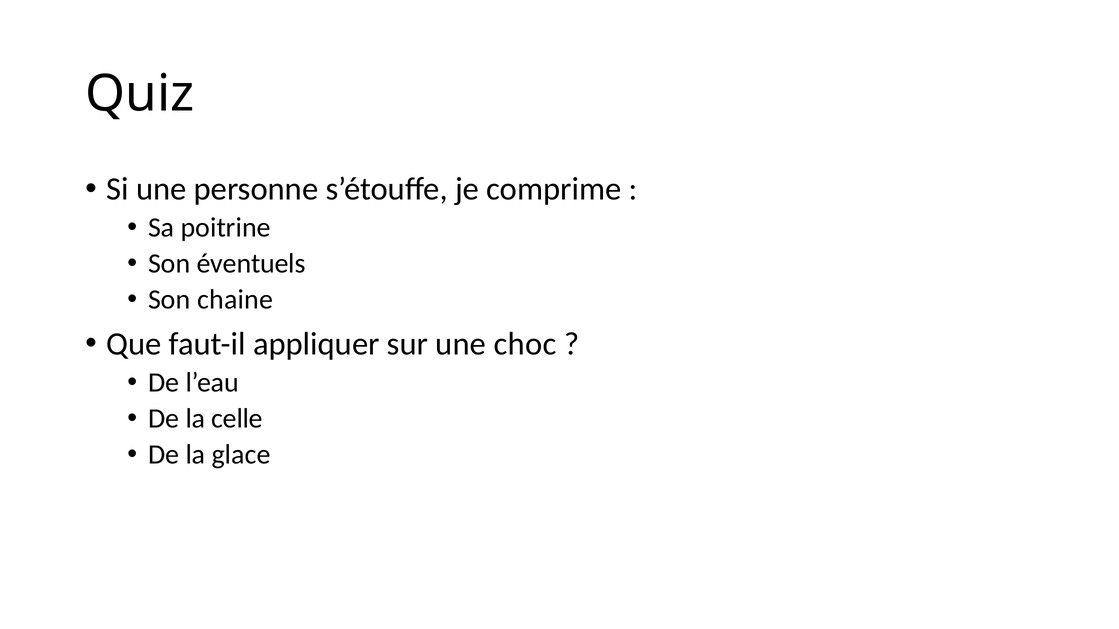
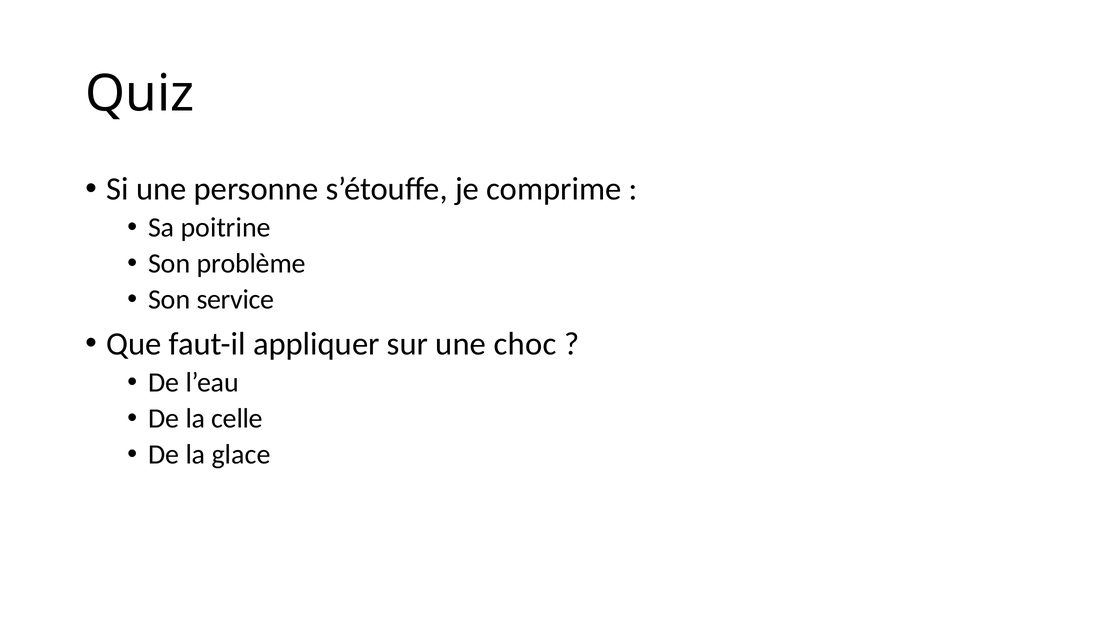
éventuels: éventuels -> problème
chaine: chaine -> service
